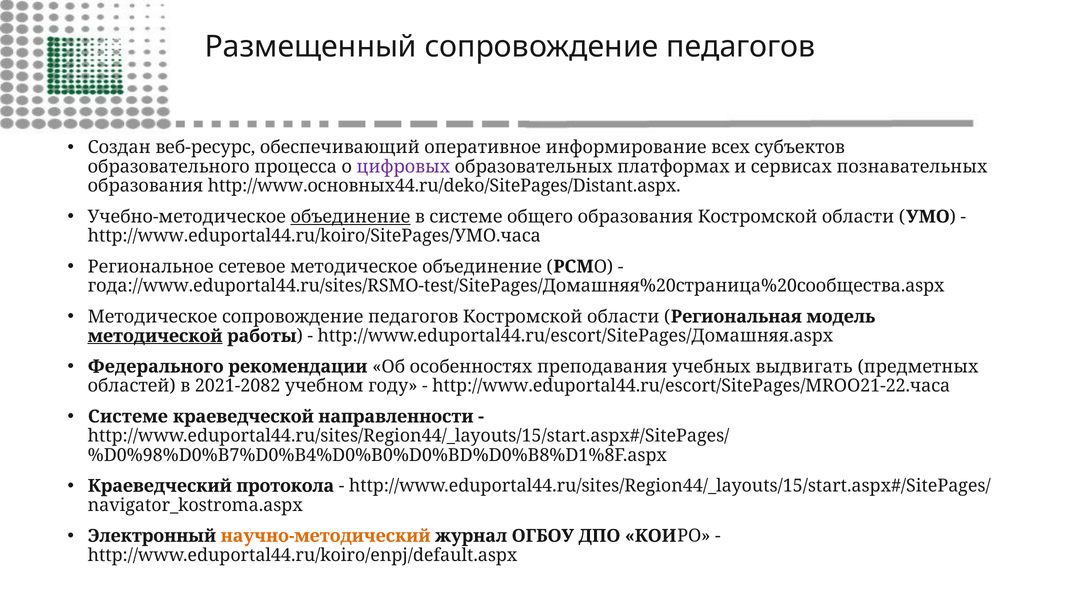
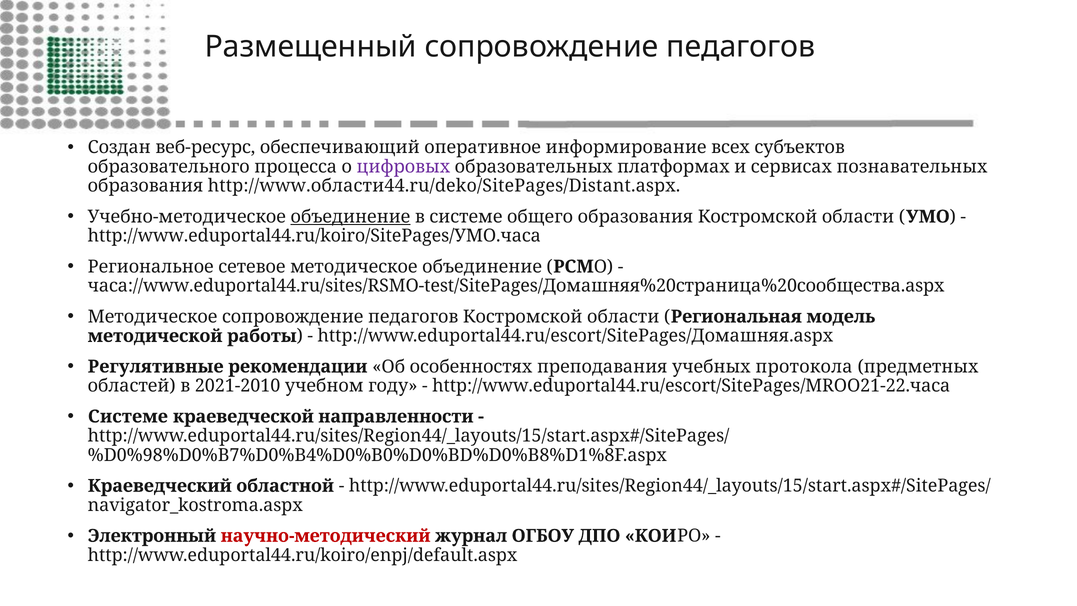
http://www.основных44.ru/deko/SitePages/Distant.aspx: http://www.основных44.ru/deko/SitePages/Distant.aspx -> http://www.области44.ru/deko/SitePages/Distant.aspx
года://www.eduportal44.ru/sites/RSMO-test/SitePages/Домашняя%20страница%20сообщества.aspx: года://www.eduportal44.ru/sites/RSMO-test/SitePages/Домашняя%20страница%20сообщества.aspx -> часа://www.eduportal44.ru/sites/RSMO-test/SitePages/Домашняя%20страница%20сообщества.aspx
методической underline: present -> none
Федерального: Федерального -> Регулятивные
выдвигать: выдвигать -> протокола
2021-2082: 2021-2082 -> 2021-2010
протокола: протокола -> областной
научно-методический colour: orange -> red
